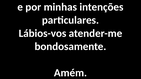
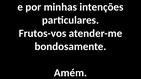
Lábios-vos: Lábios-vos -> Frutos-vos
